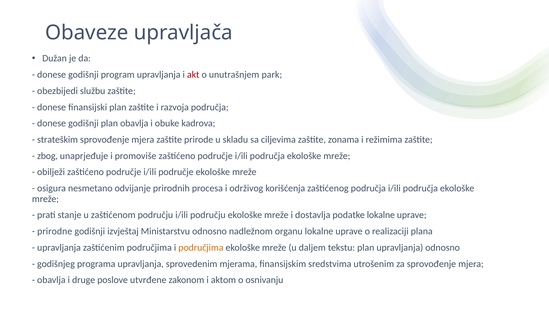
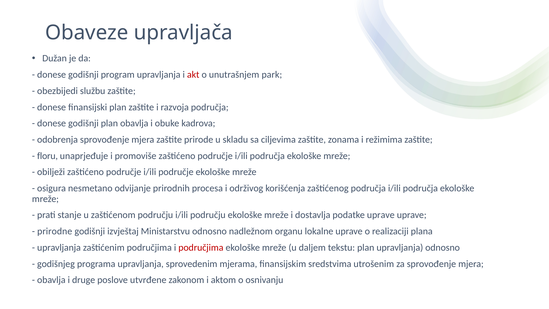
strateškim: strateškim -> odobrenja
zbog: zbog -> floru
podatke lokalne: lokalne -> uprave
područjima at (201, 247) colour: orange -> red
